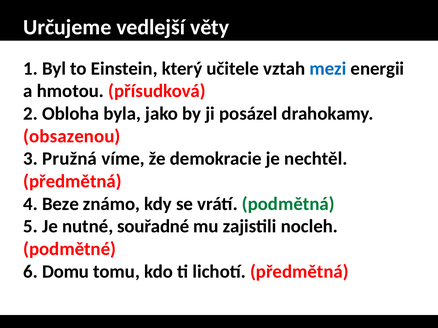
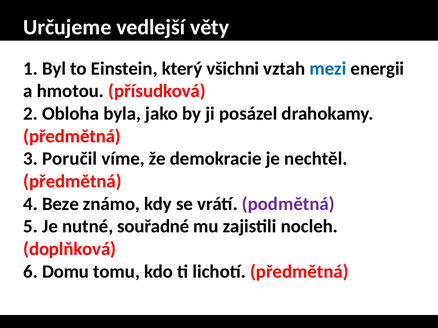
učitele: učitele -> všichni
obsazenou at (72, 136): obsazenou -> předmětná
Pružná: Pružná -> Poručil
podmětná colour: green -> purple
podmětné: podmětné -> doplňková
